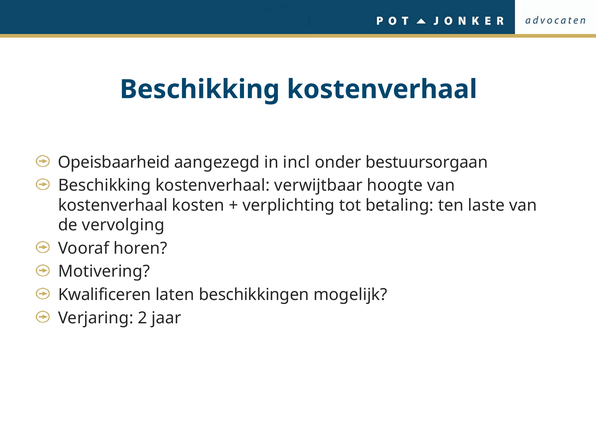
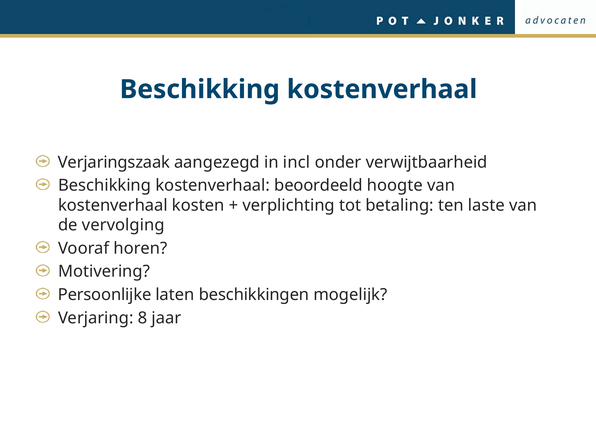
Opeisbaarheid: Opeisbaarheid -> Verjaringszaak
bestuursorgaan: bestuursorgaan -> verwijtbaarheid
verwijtbaar: verwijtbaar -> beoordeeld
Kwalificeren: Kwalificeren -> Persoonlijke
2: 2 -> 8
